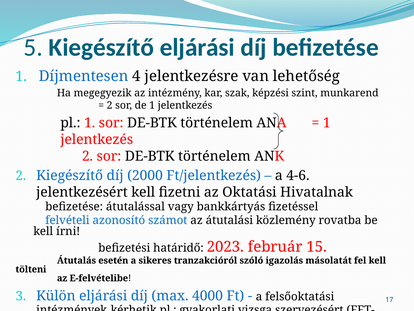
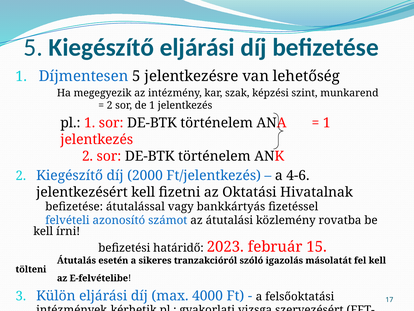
Díjmentesen 4: 4 -> 5
